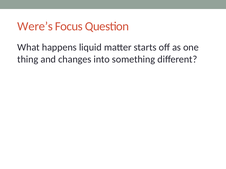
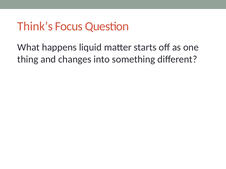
Were’s: Were’s -> Think’s
